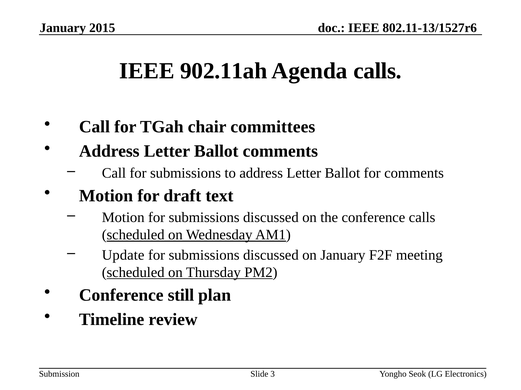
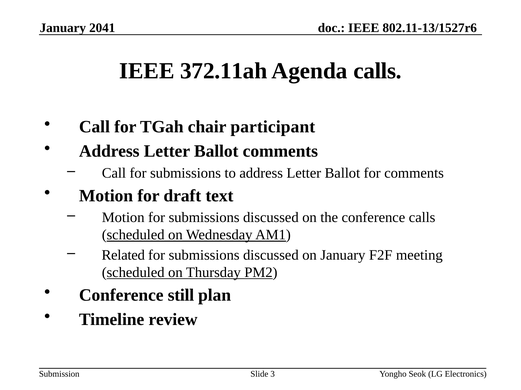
2015: 2015 -> 2041
902.11ah: 902.11ah -> 372.11ah
committees: committees -> participant
Update: Update -> Related
